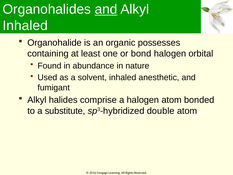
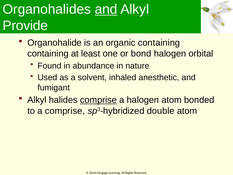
Inhaled at (25, 26): Inhaled -> Provide
organic possesses: possesses -> containing
comprise at (98, 100) underline: none -> present
a substitute: substitute -> comprise
